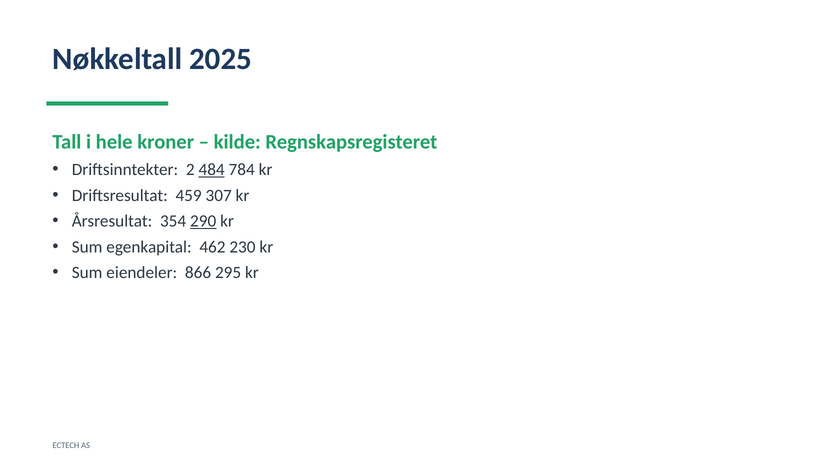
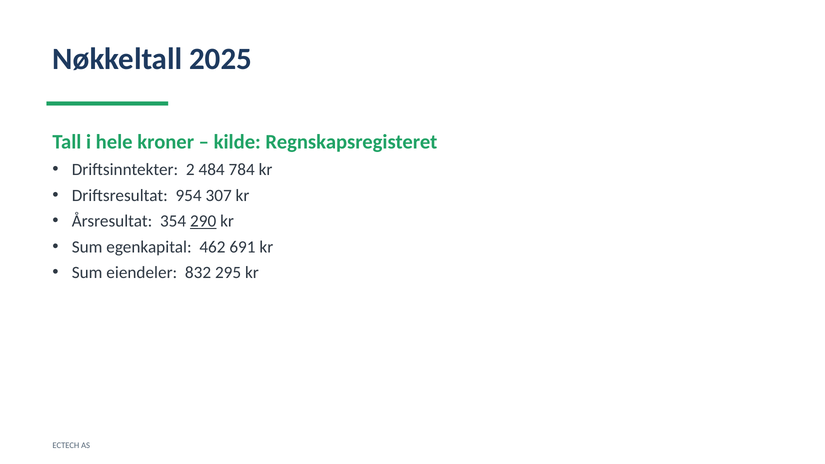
484 underline: present -> none
459: 459 -> 954
230: 230 -> 691
866: 866 -> 832
